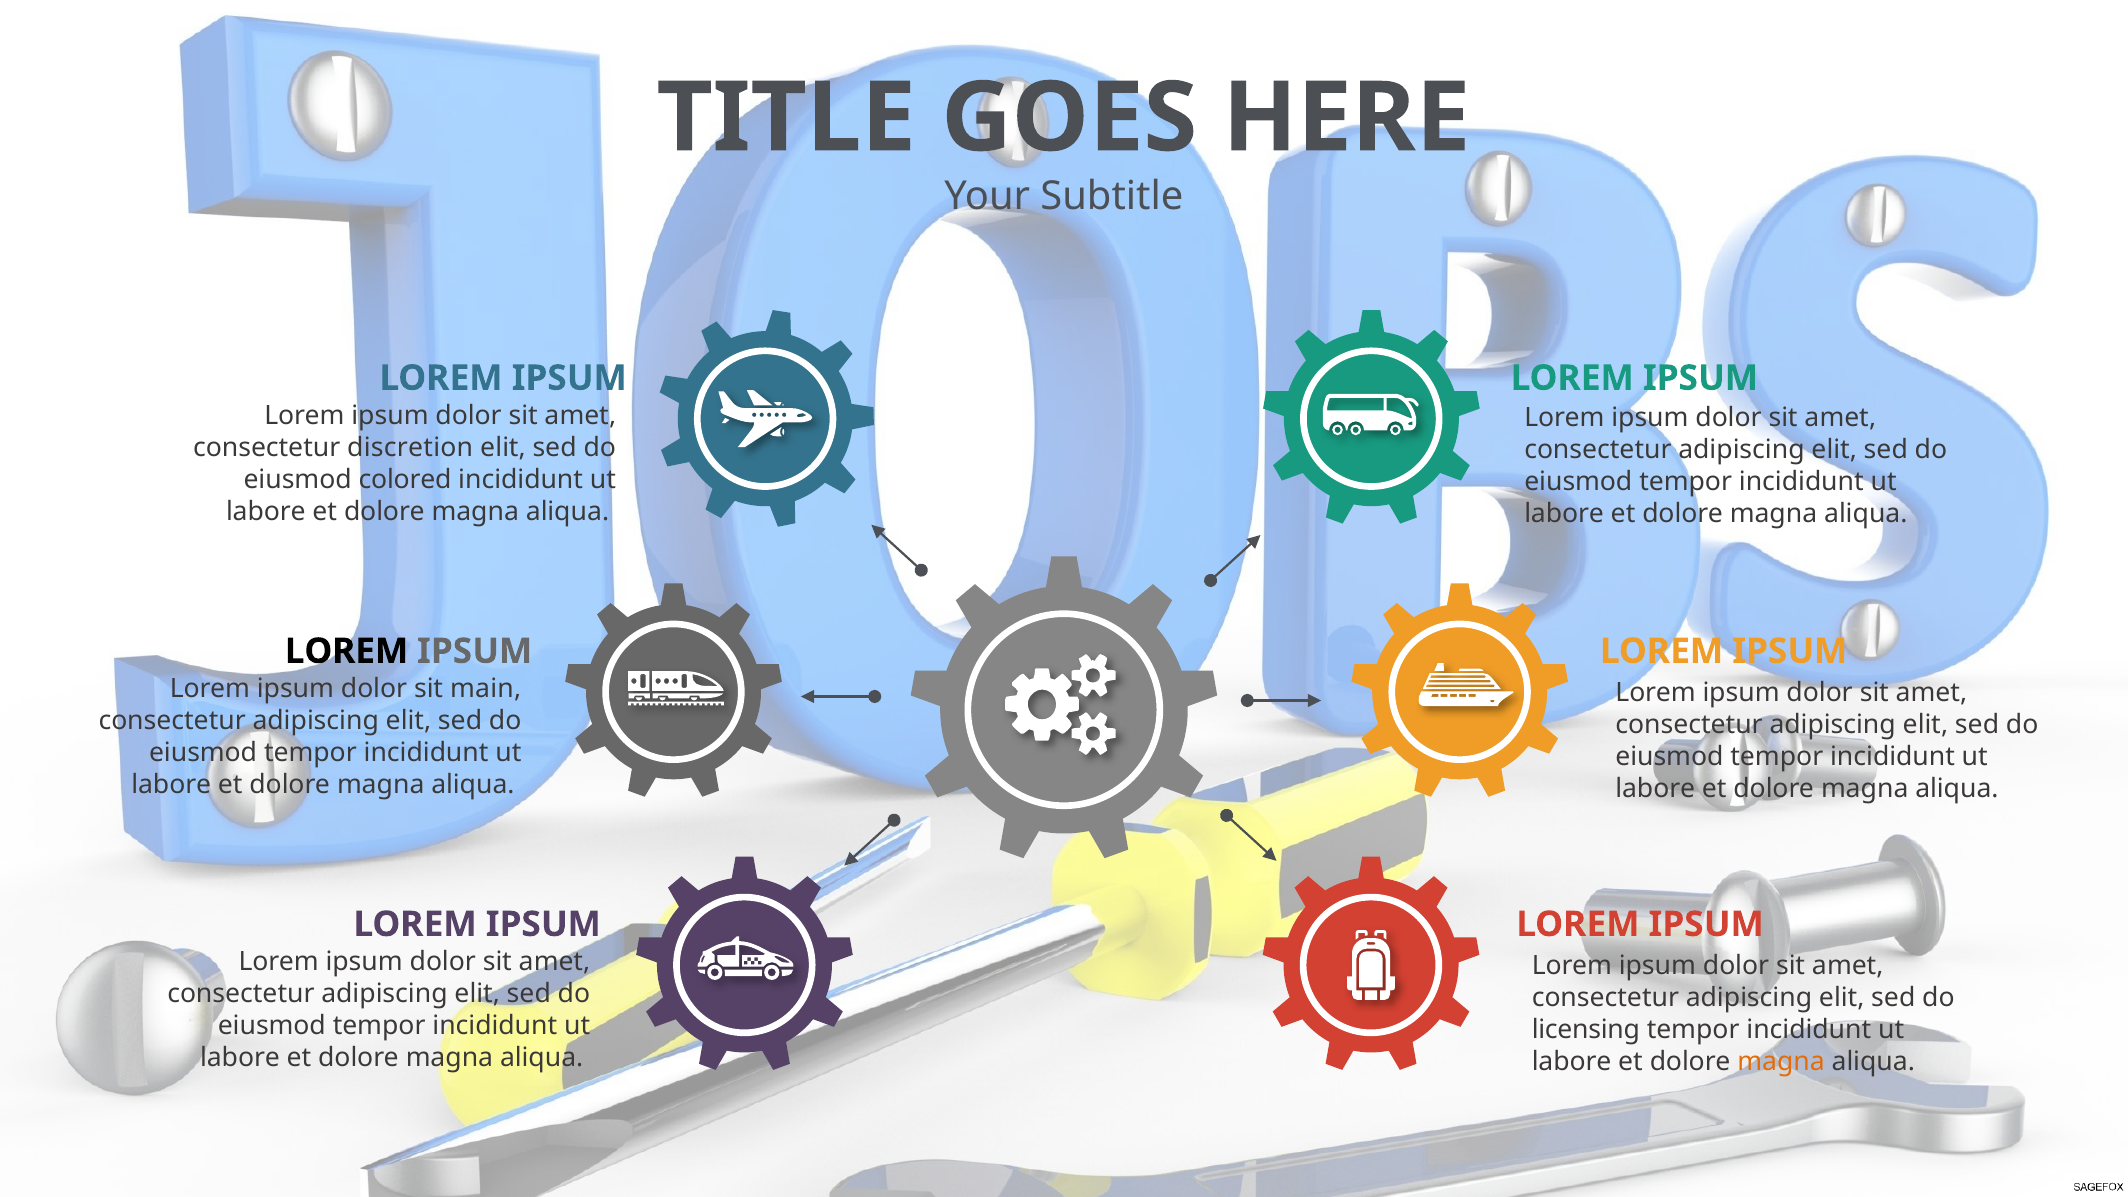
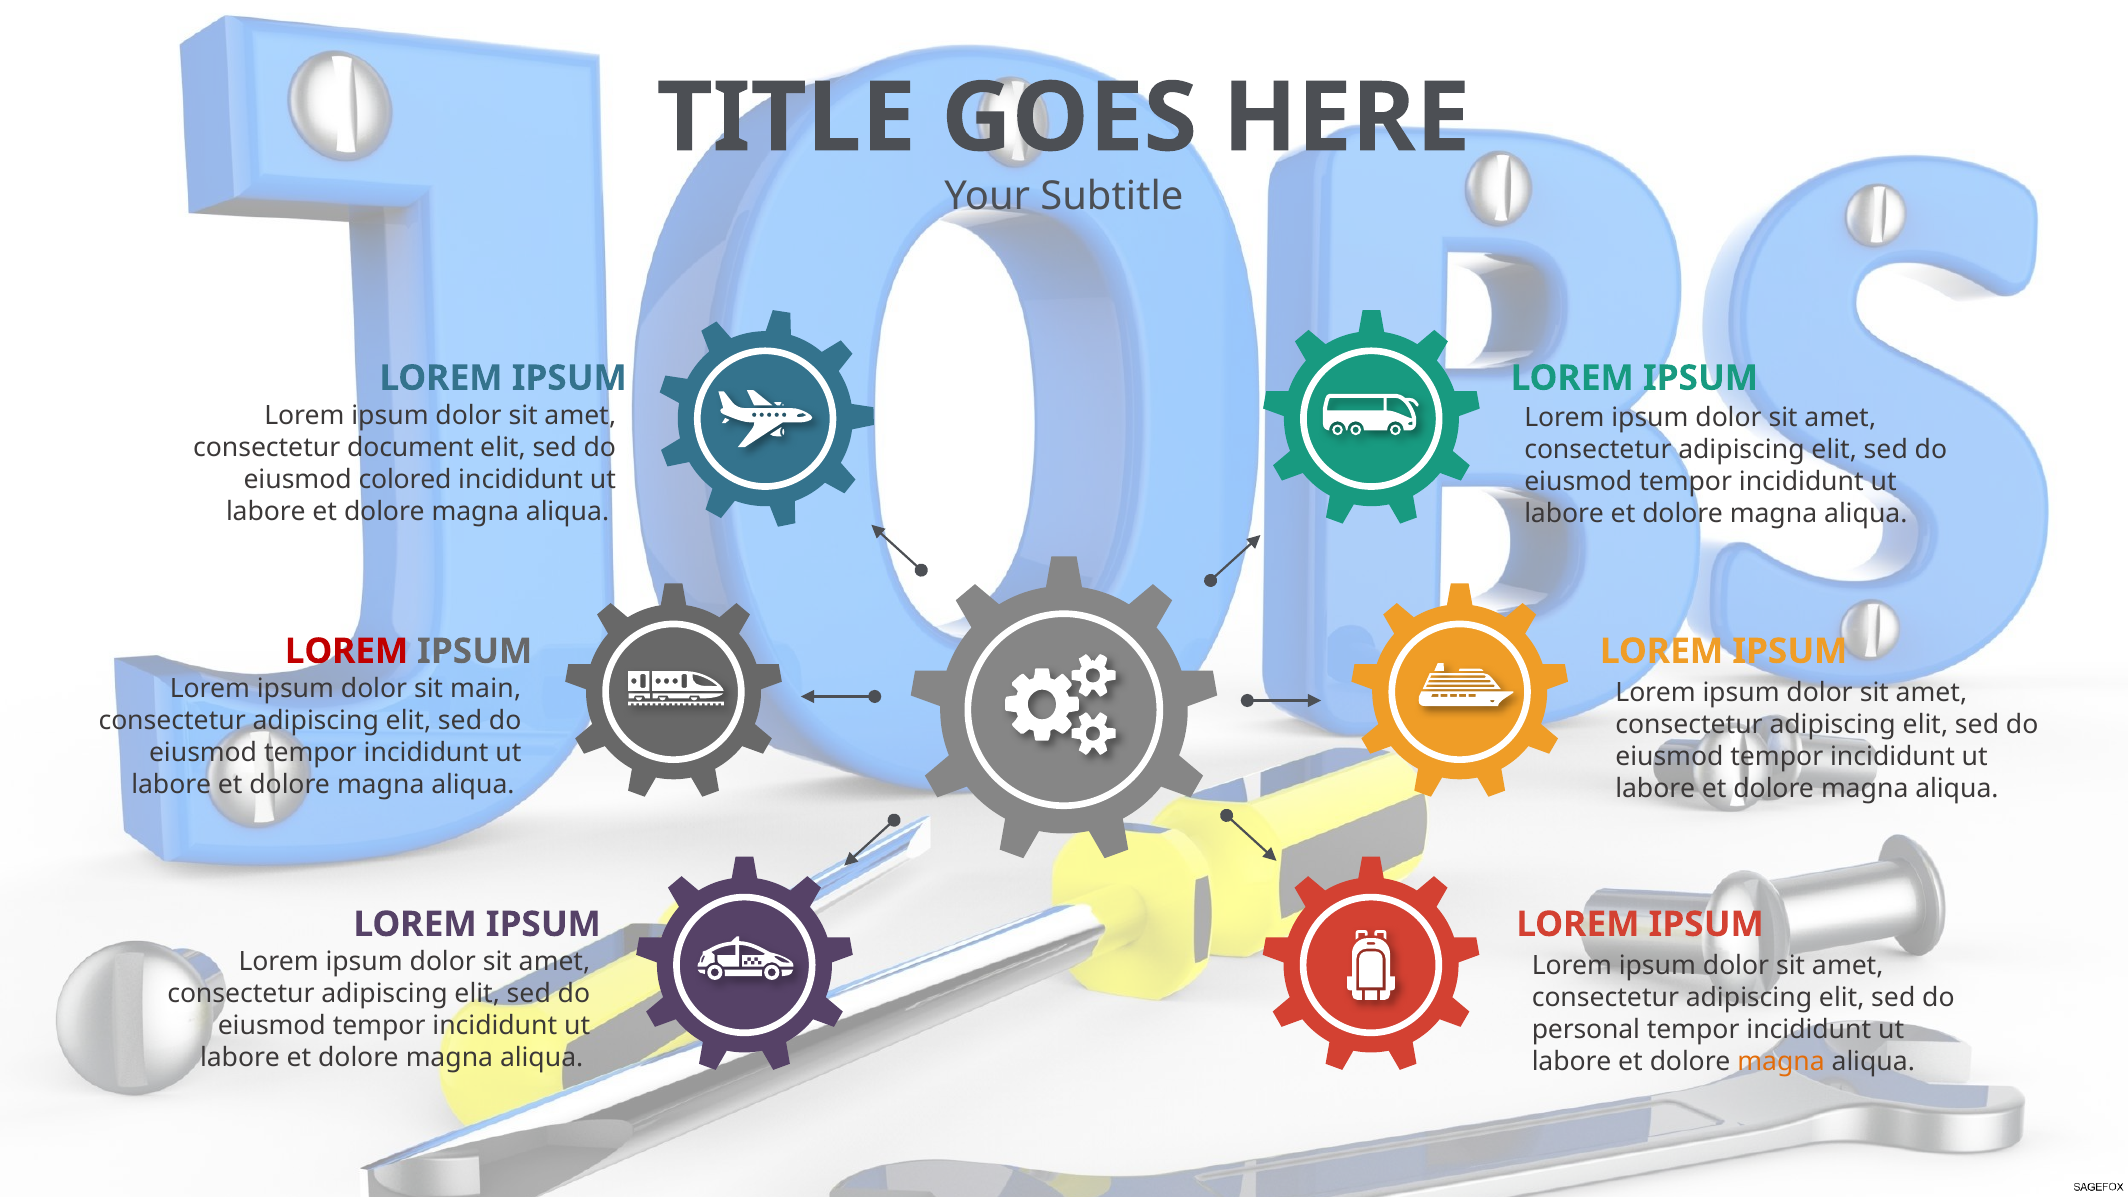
discretion: discretion -> document
LOREM at (346, 651) colour: black -> red
licensing: licensing -> personal
